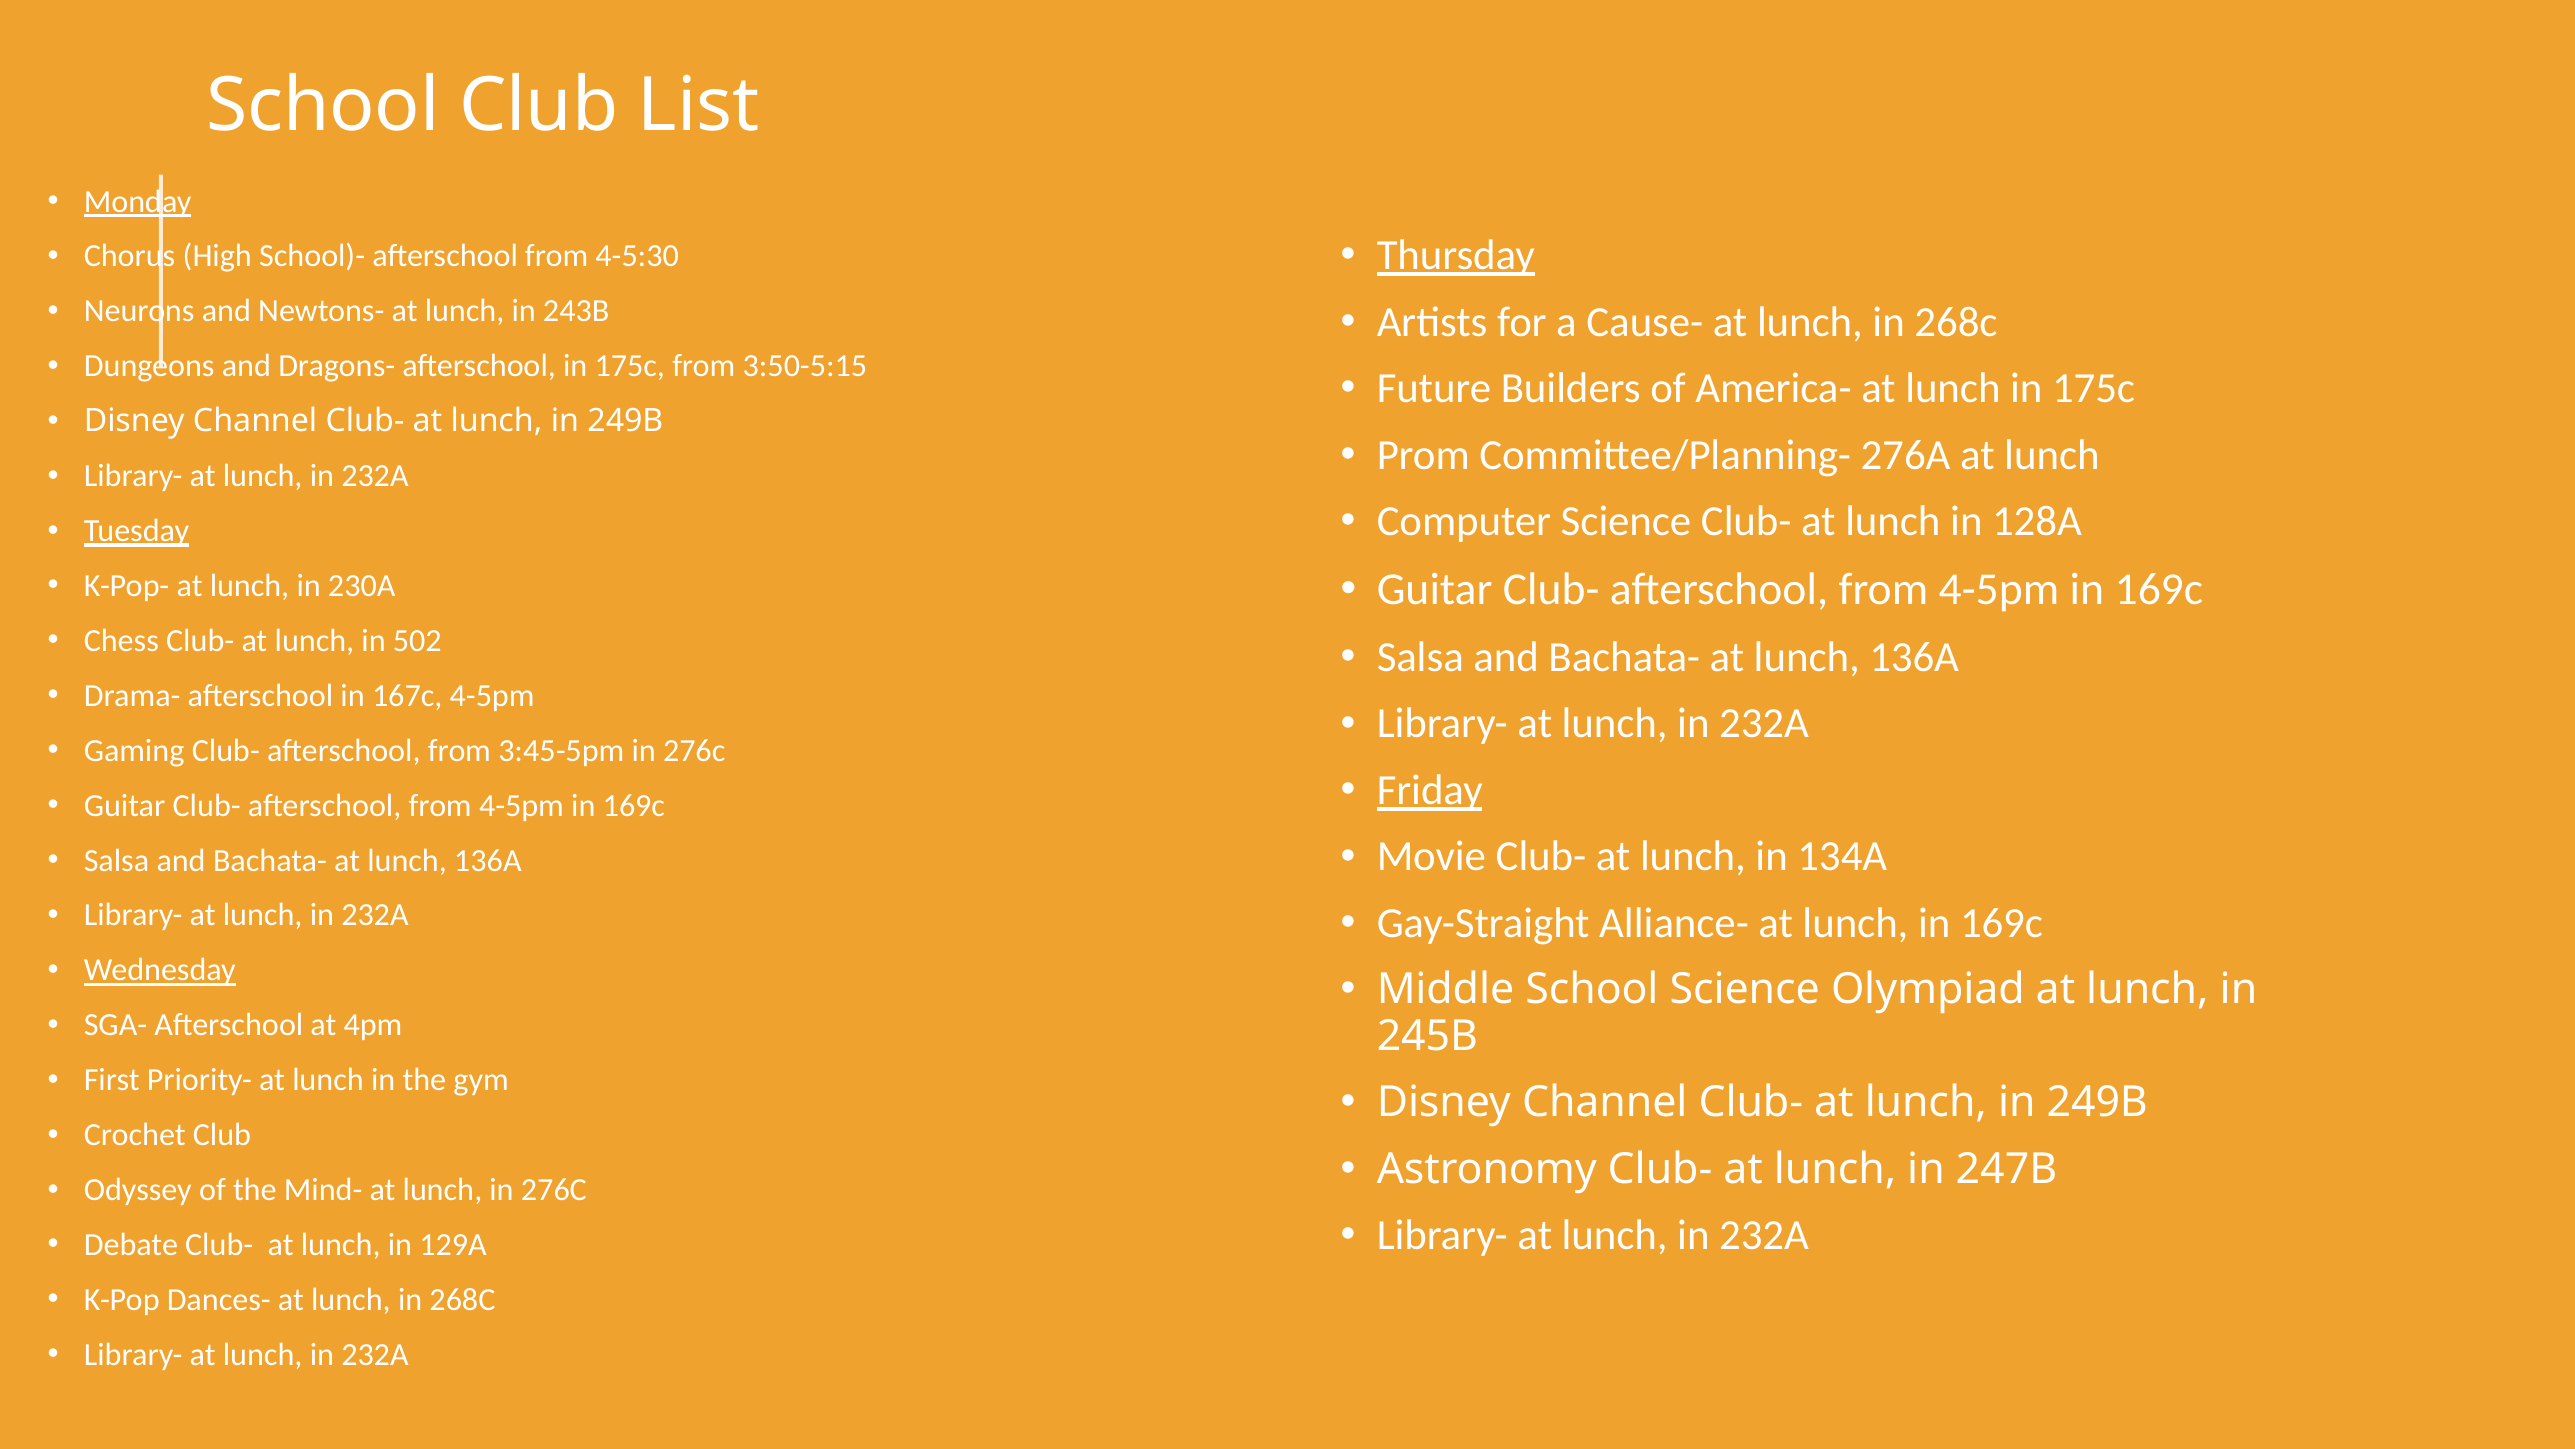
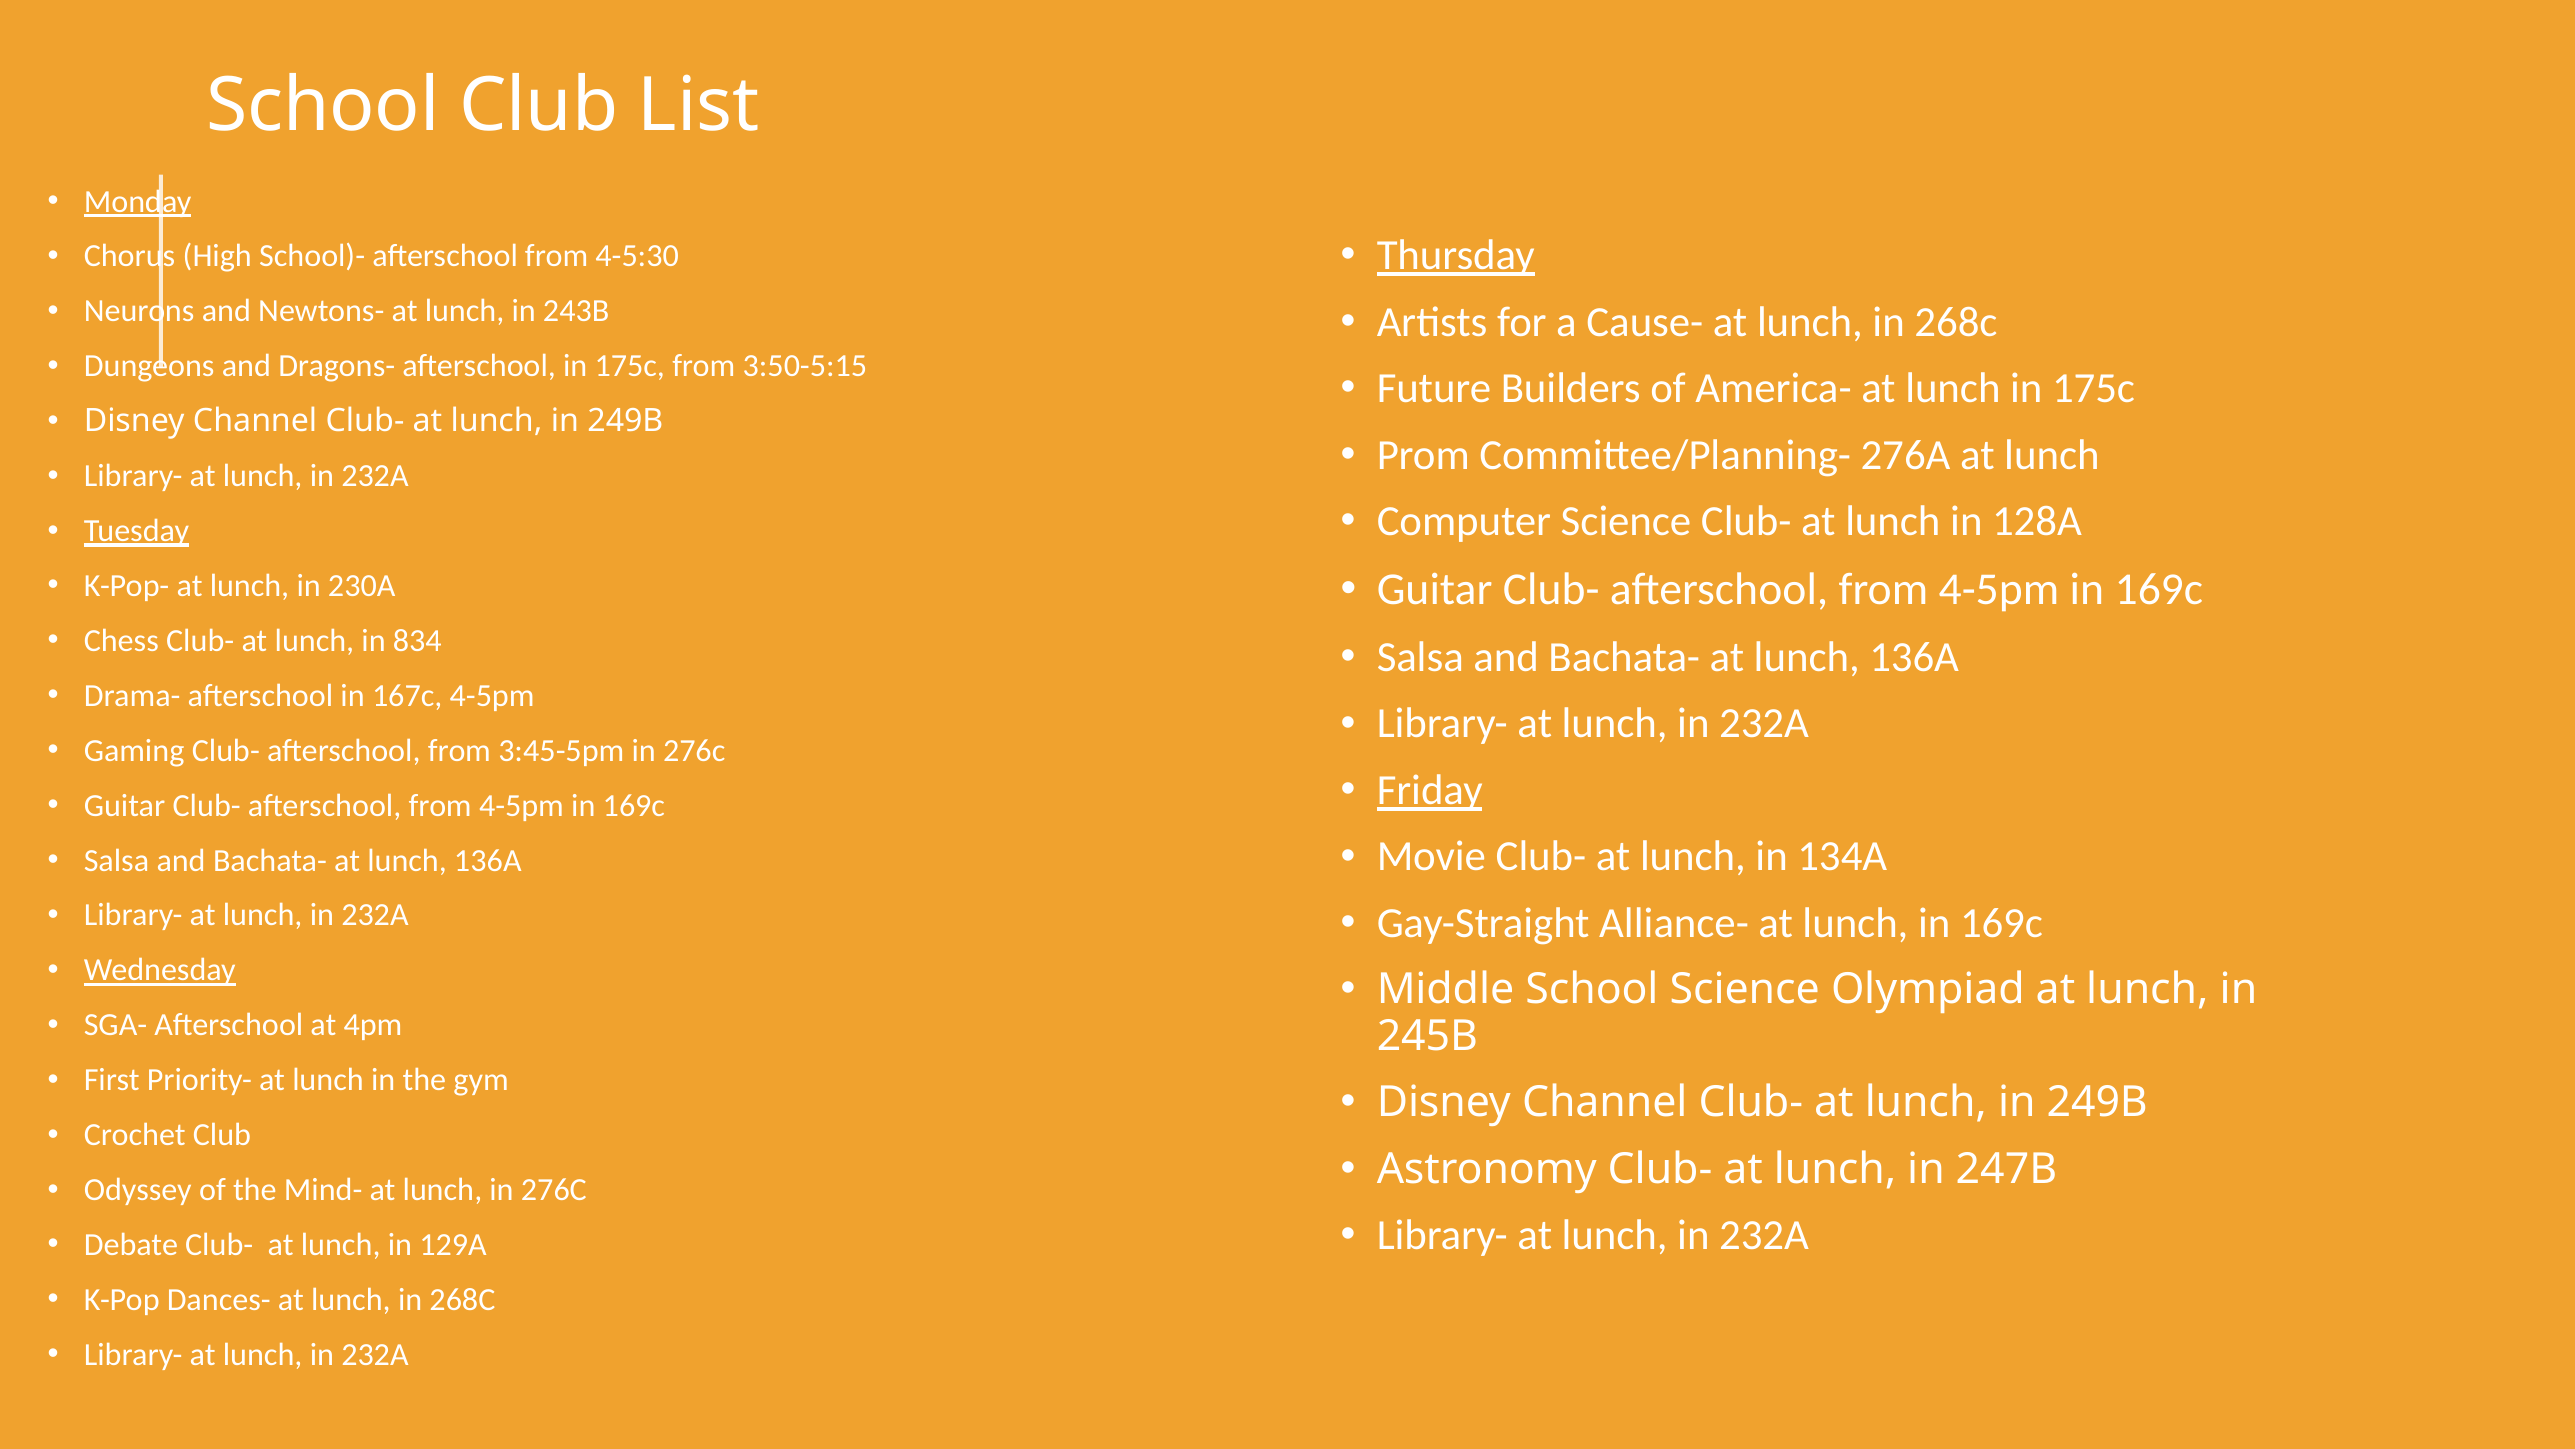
502: 502 -> 834
